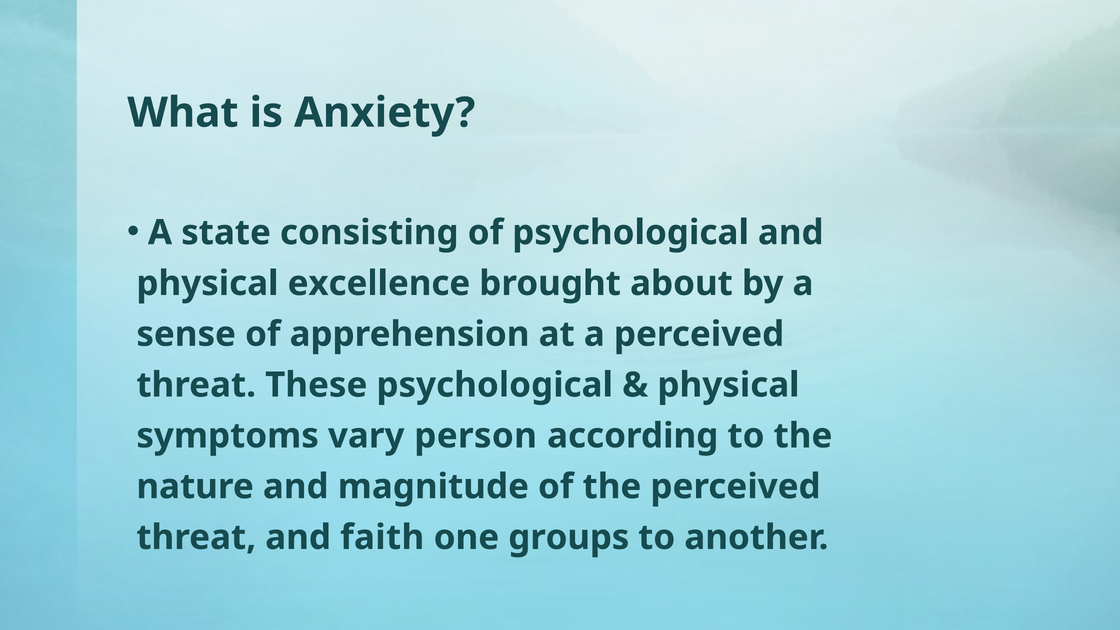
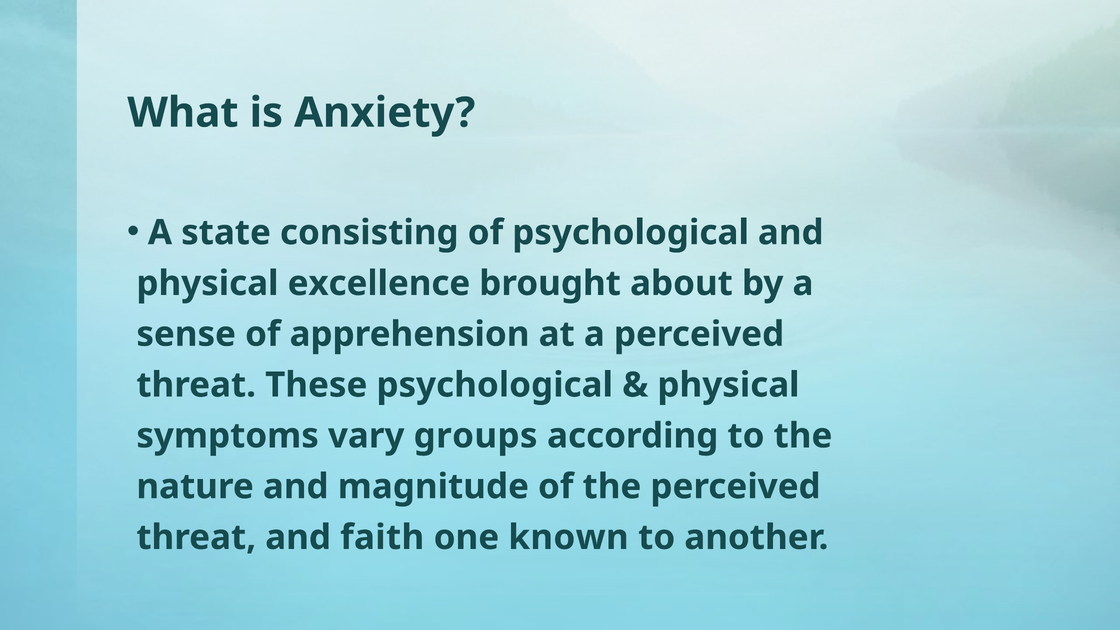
person: person -> groups
groups: groups -> known
